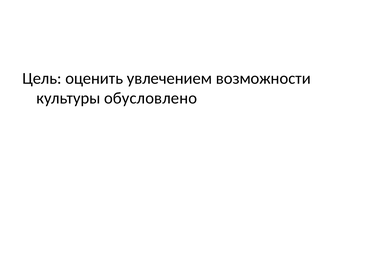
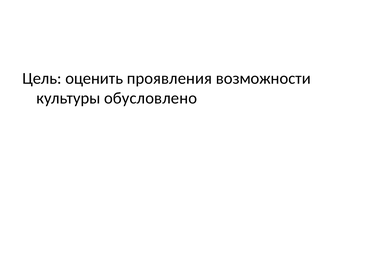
увлечением: увлечением -> проявления
